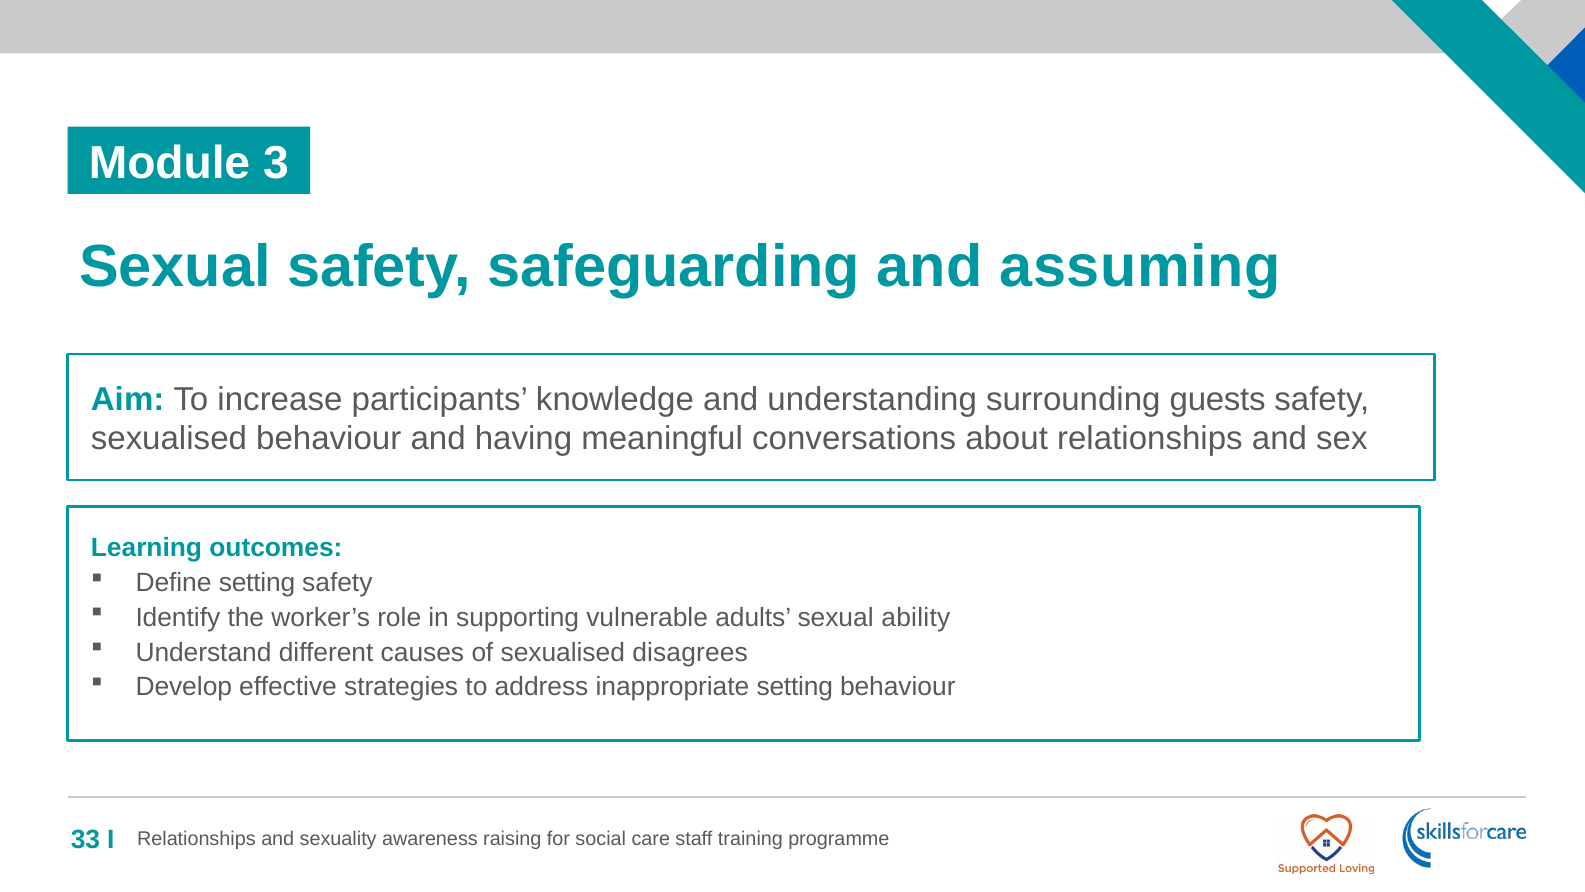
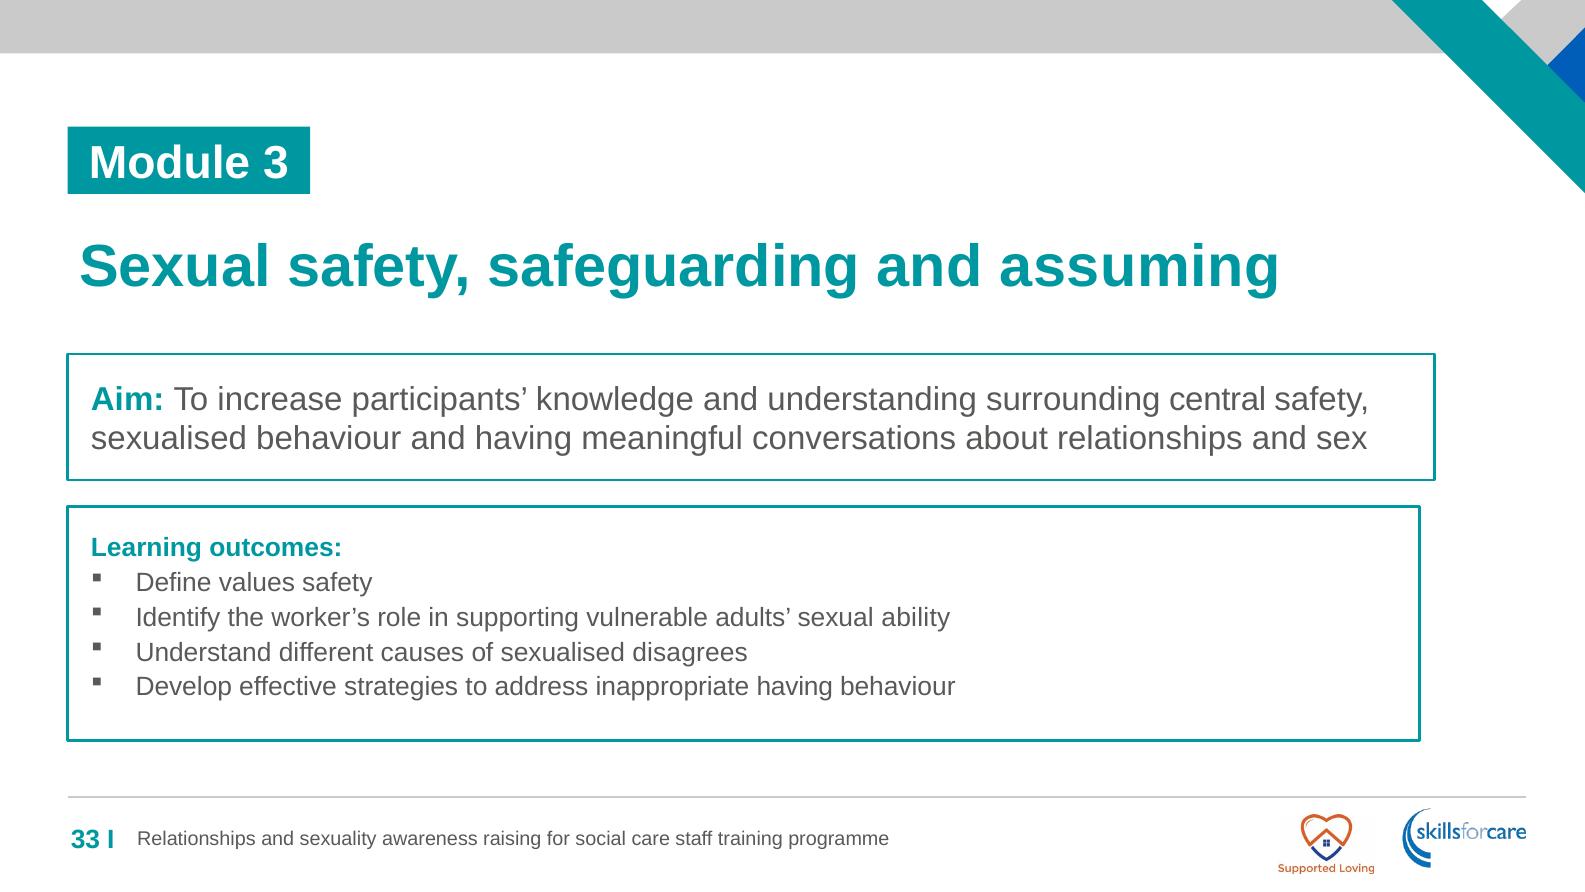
guests: guests -> central
Define setting: setting -> values
inappropriate setting: setting -> having
